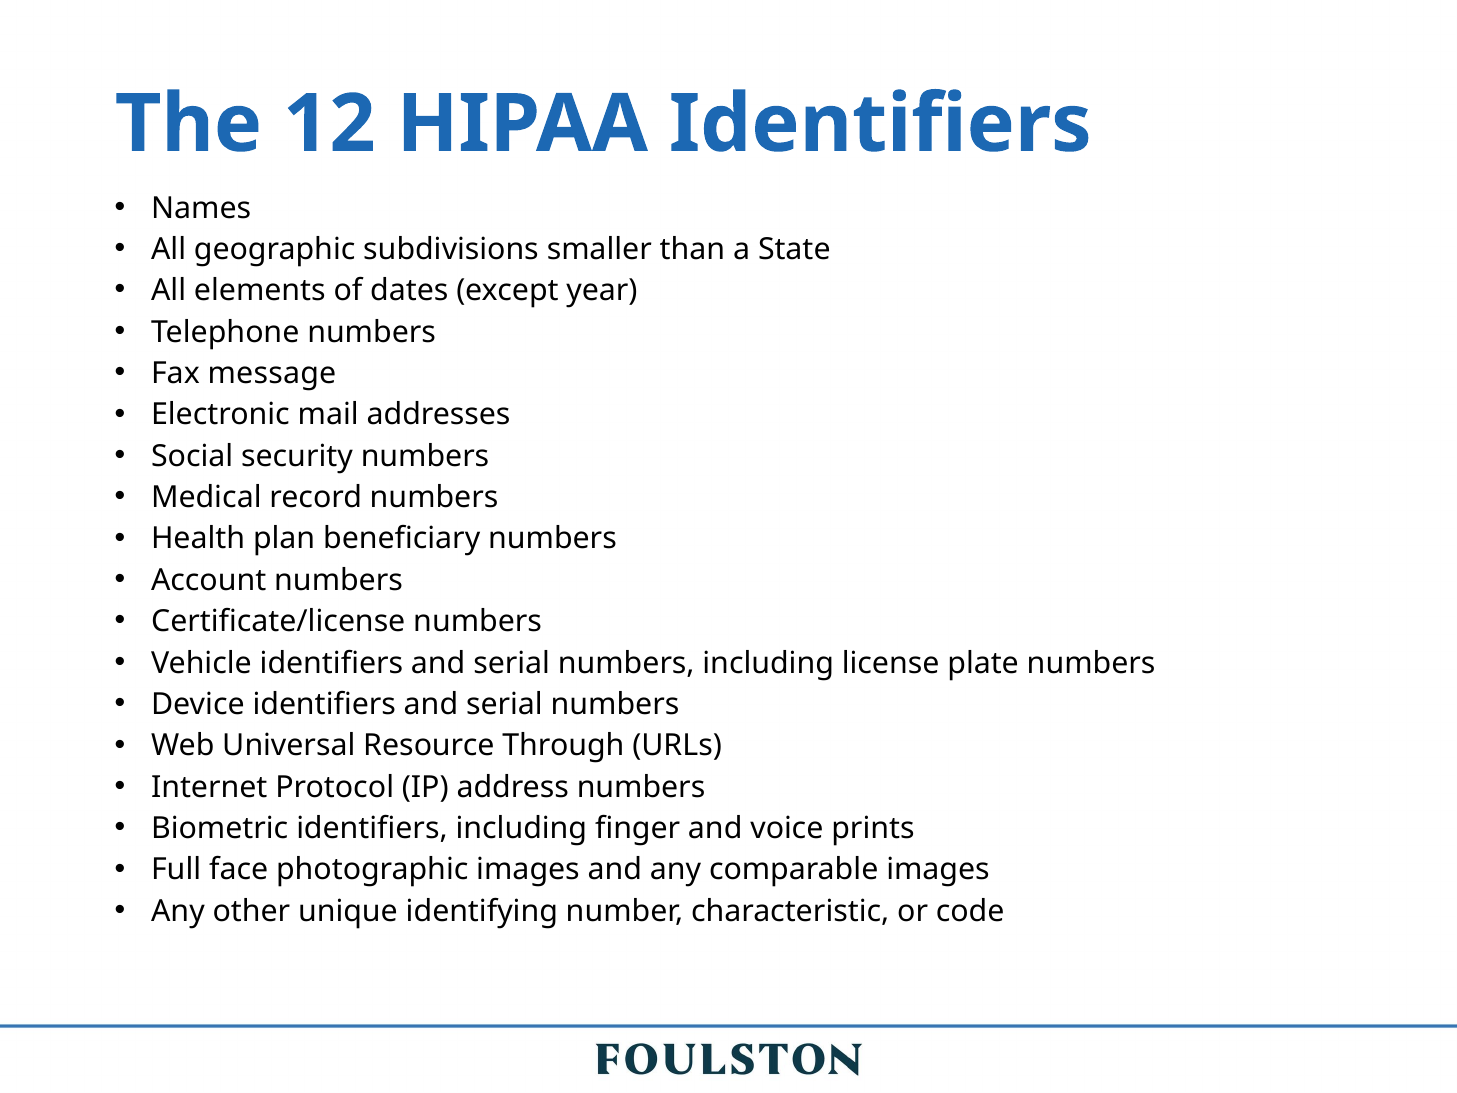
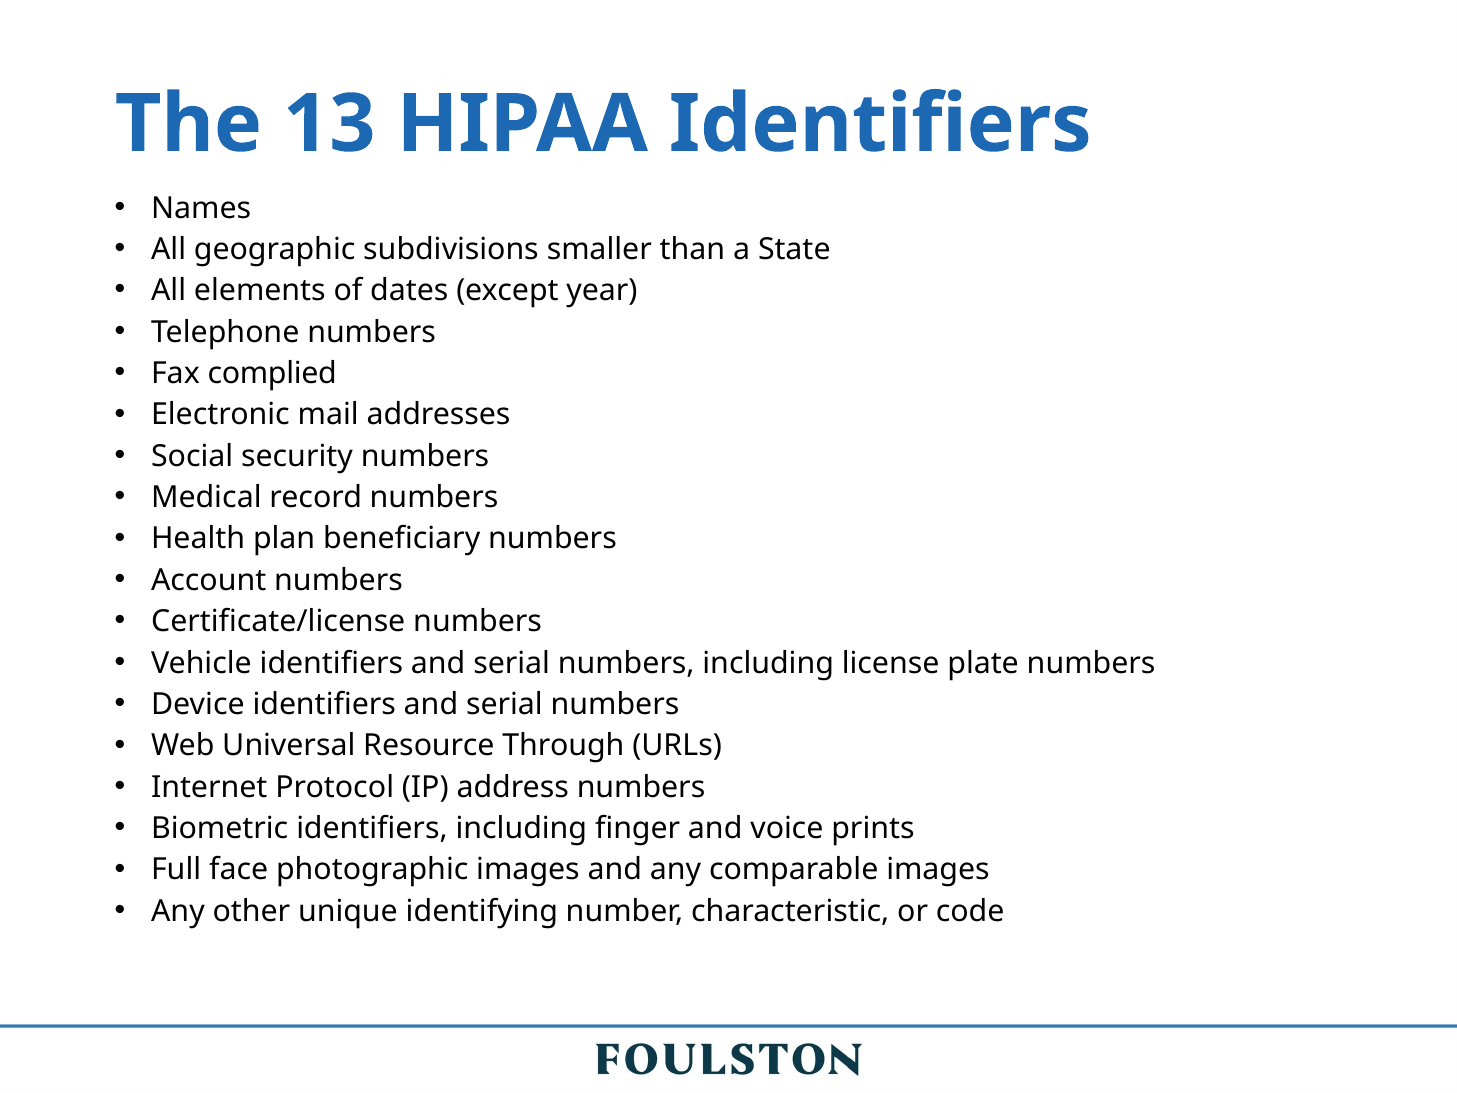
12: 12 -> 13
message: message -> complied
